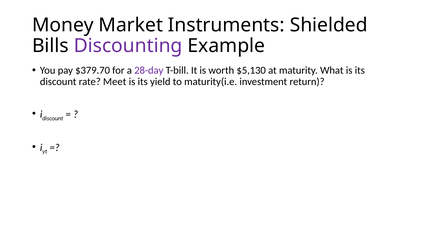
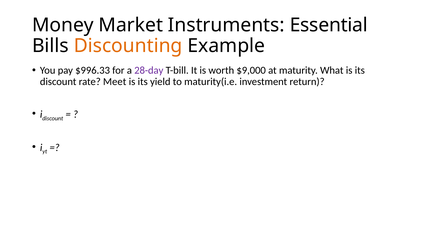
Shielded: Shielded -> Essential
Discounting colour: purple -> orange
$379.70: $379.70 -> $996.33
$5,130: $5,130 -> $9,000
